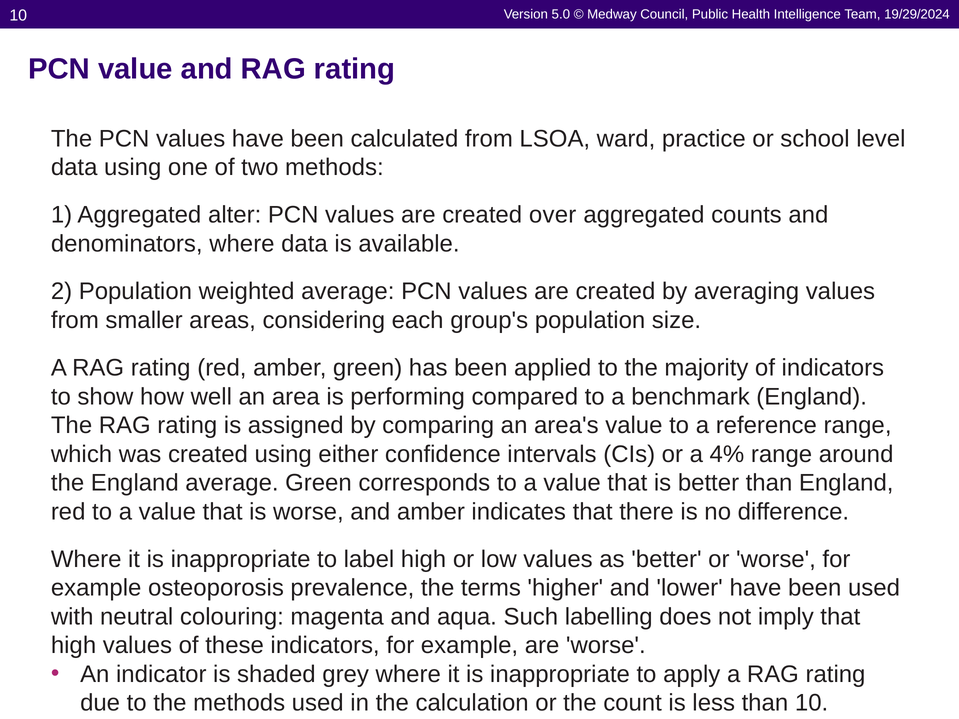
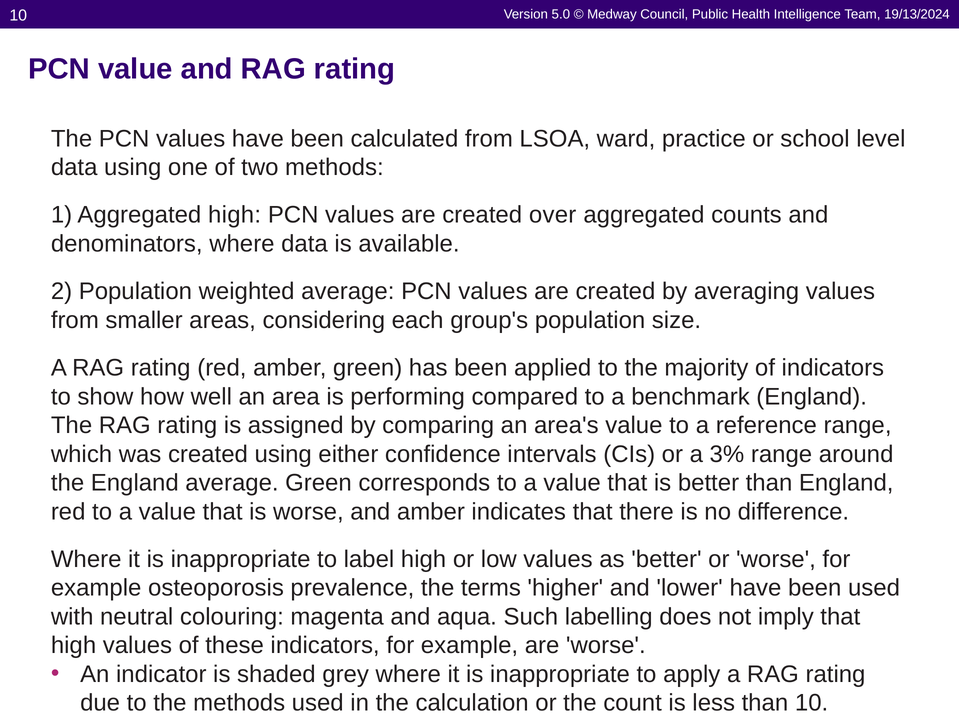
19/29/2024: 19/29/2024 -> 19/13/2024
Aggregated alter: alter -> high
4%: 4% -> 3%
